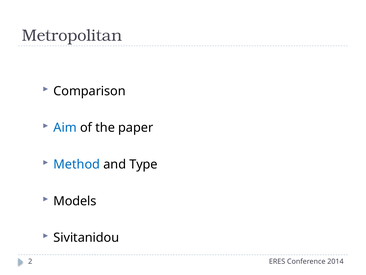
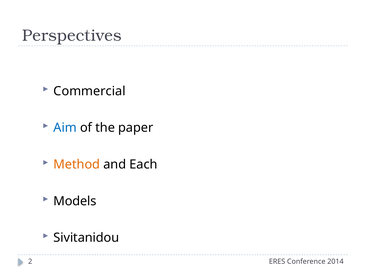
Metropolitan: Metropolitan -> Perspectives
Comparison: Comparison -> Commercial
Method colour: blue -> orange
Type: Type -> Each
